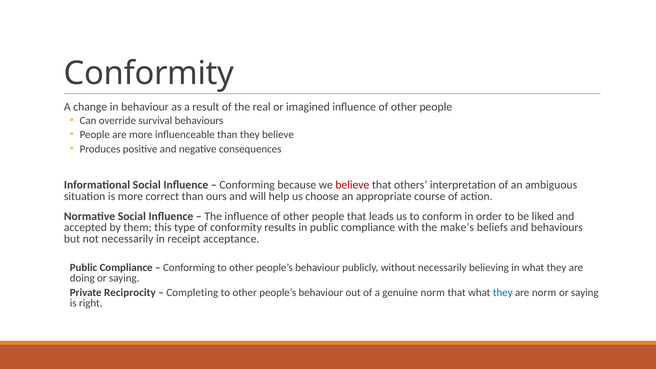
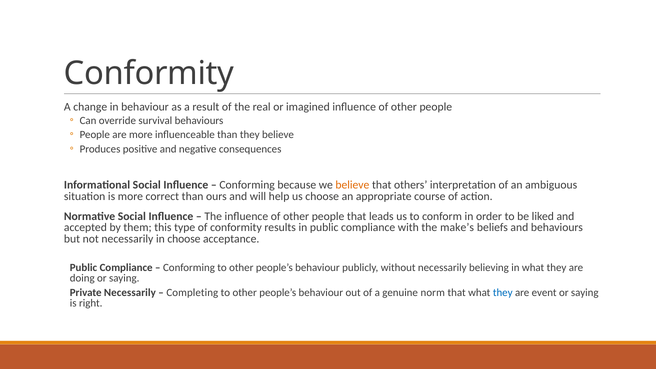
believe at (352, 185) colour: red -> orange
in receipt: receipt -> choose
Private Reciprocity: Reciprocity -> Necessarily
are norm: norm -> event
